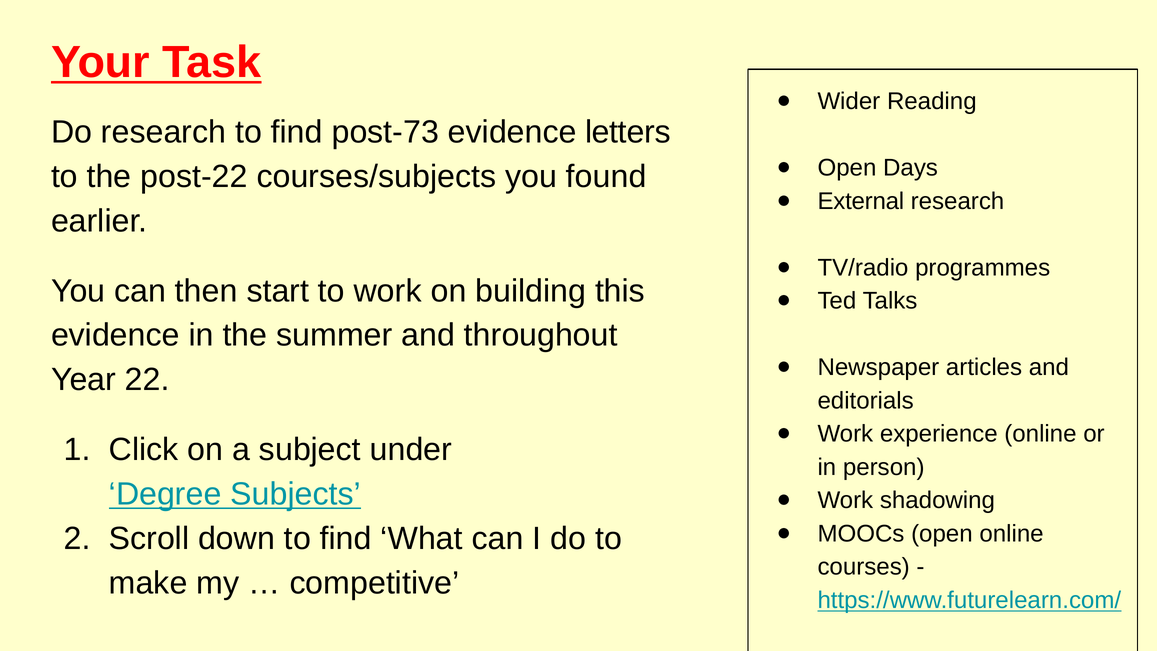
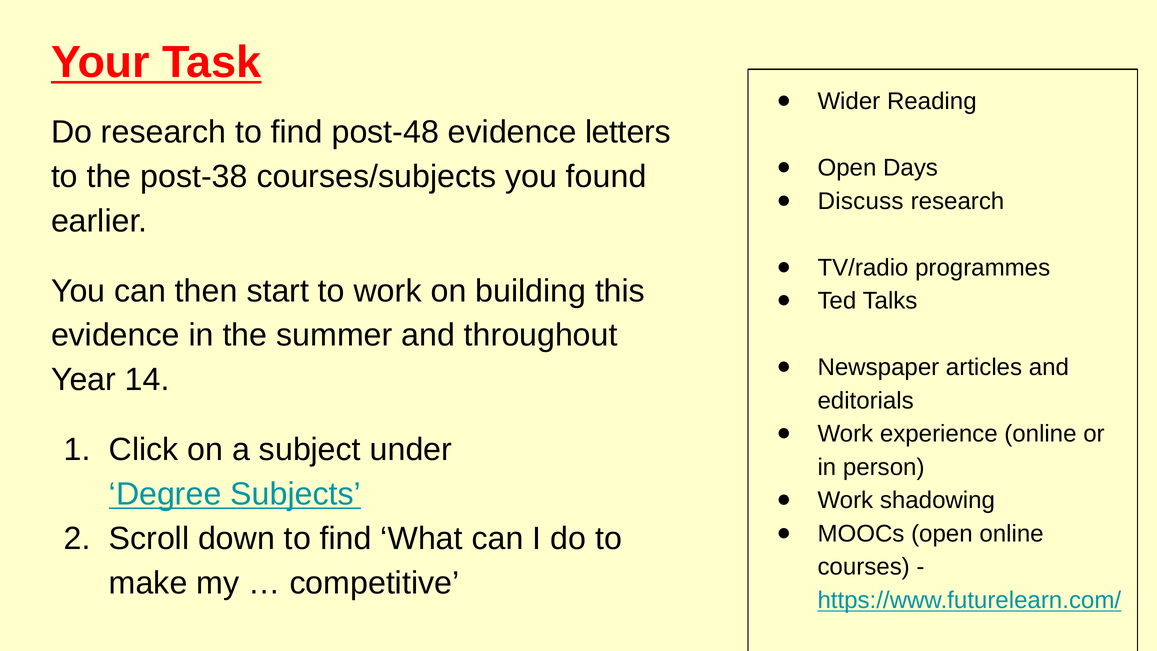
post-73: post-73 -> post-48
post-22: post-22 -> post-38
External: External -> Discuss
22: 22 -> 14
